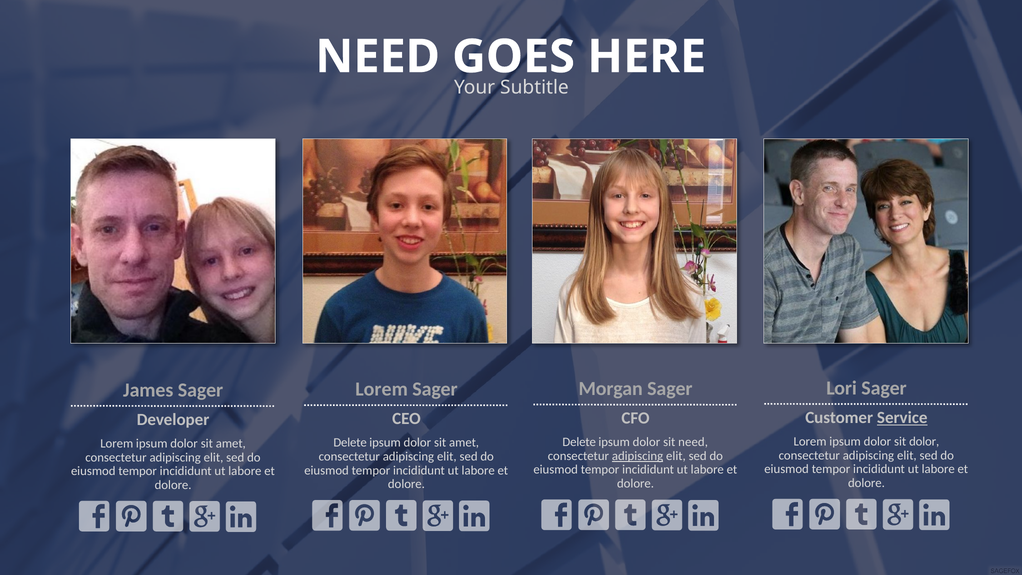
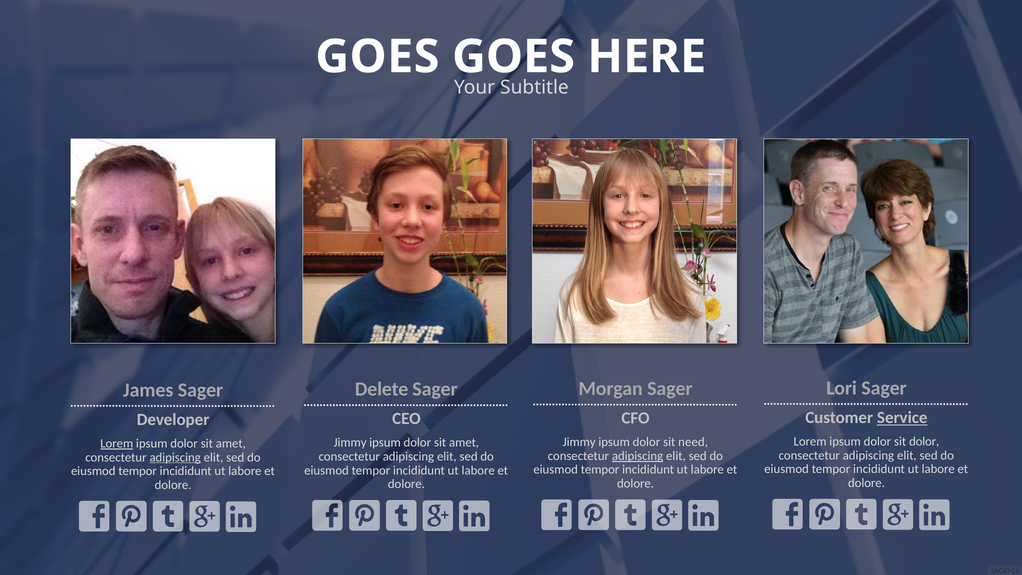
NEED at (378, 57): NEED -> GOES
Lorem at (382, 389): Lorem -> Delete
Delete at (579, 442): Delete -> Jimmy
Delete at (350, 443): Delete -> Jimmy
Lorem at (117, 443) underline: none -> present
adipiscing at (175, 457) underline: none -> present
